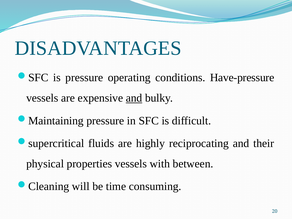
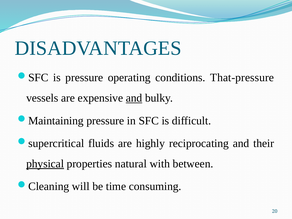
Have-pressure: Have-pressure -> That-pressure
physical underline: none -> present
properties vessels: vessels -> natural
